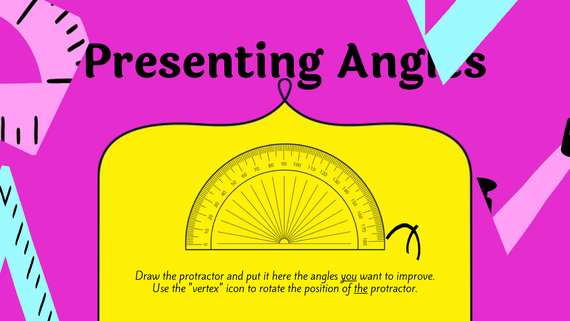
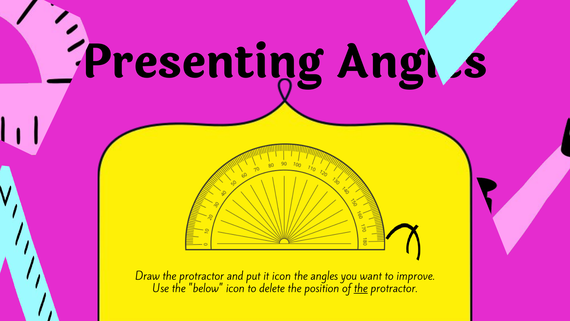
it here: here -> icon
you underline: present -> none
vertex: vertex -> below
rotate: rotate -> delete
